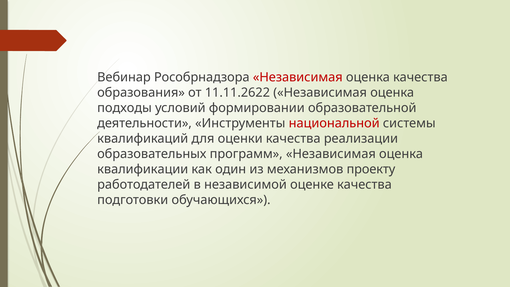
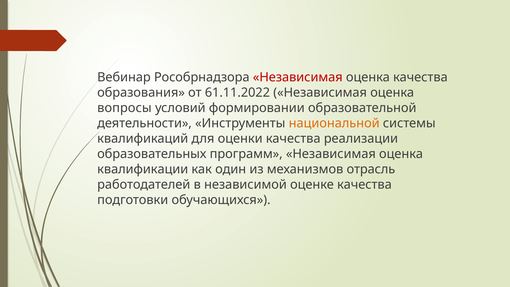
11.11.2622: 11.11.2622 -> 61.11.2022
подходы: подходы -> вопросы
национальной colour: red -> orange
проекту: проекту -> отрасль
